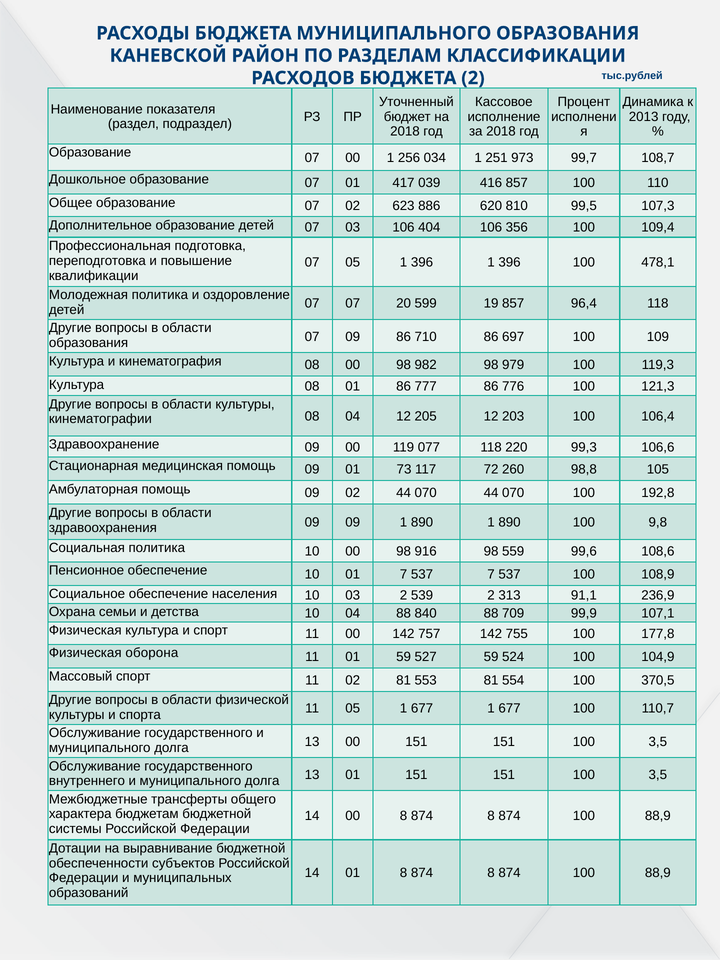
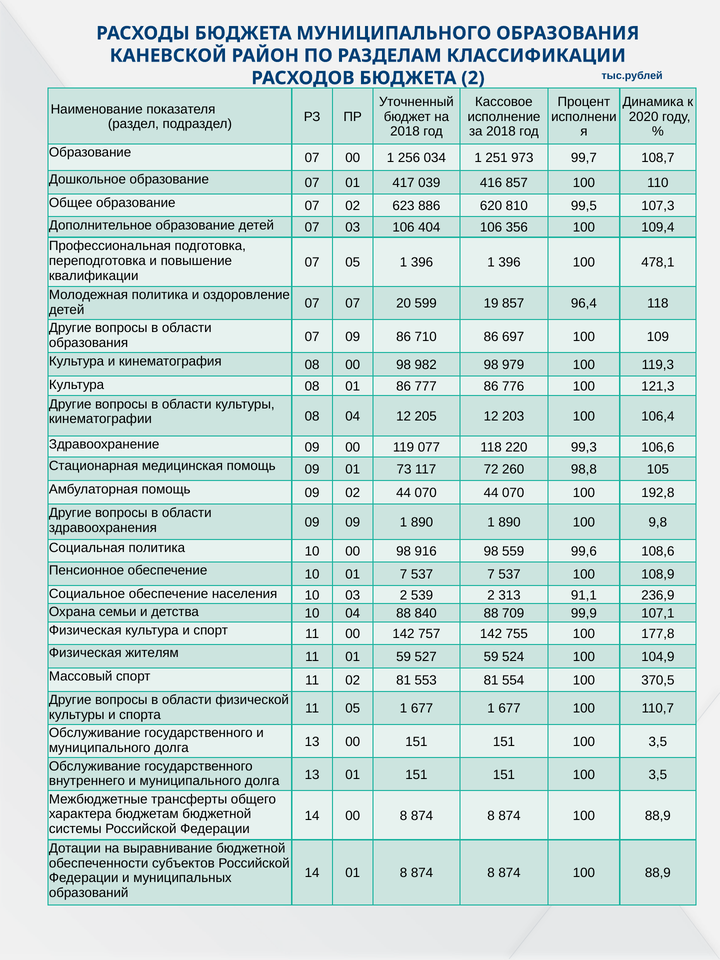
2013: 2013 -> 2020
оборона: оборона -> жителям
